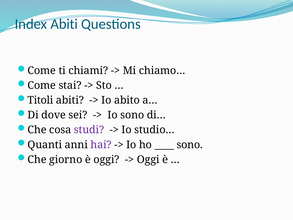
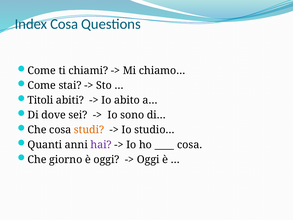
Index Abiti: Abiti -> Cosa
studi colour: purple -> orange
sono at (190, 145): sono -> cosa
